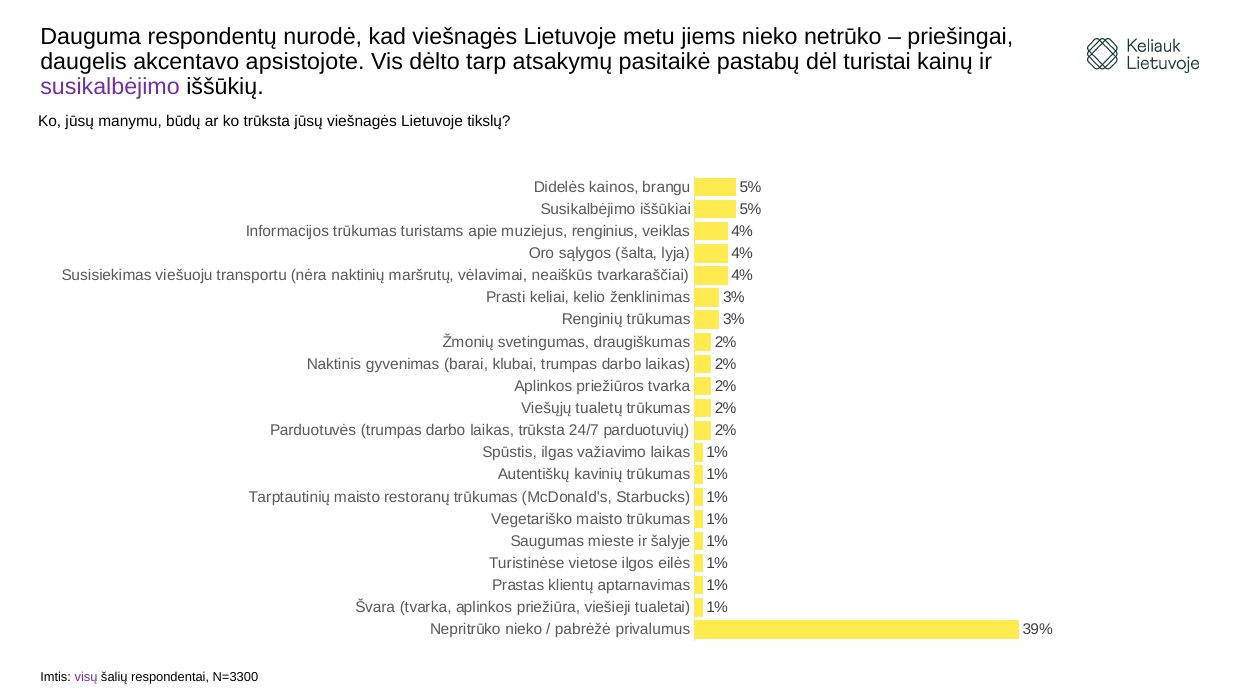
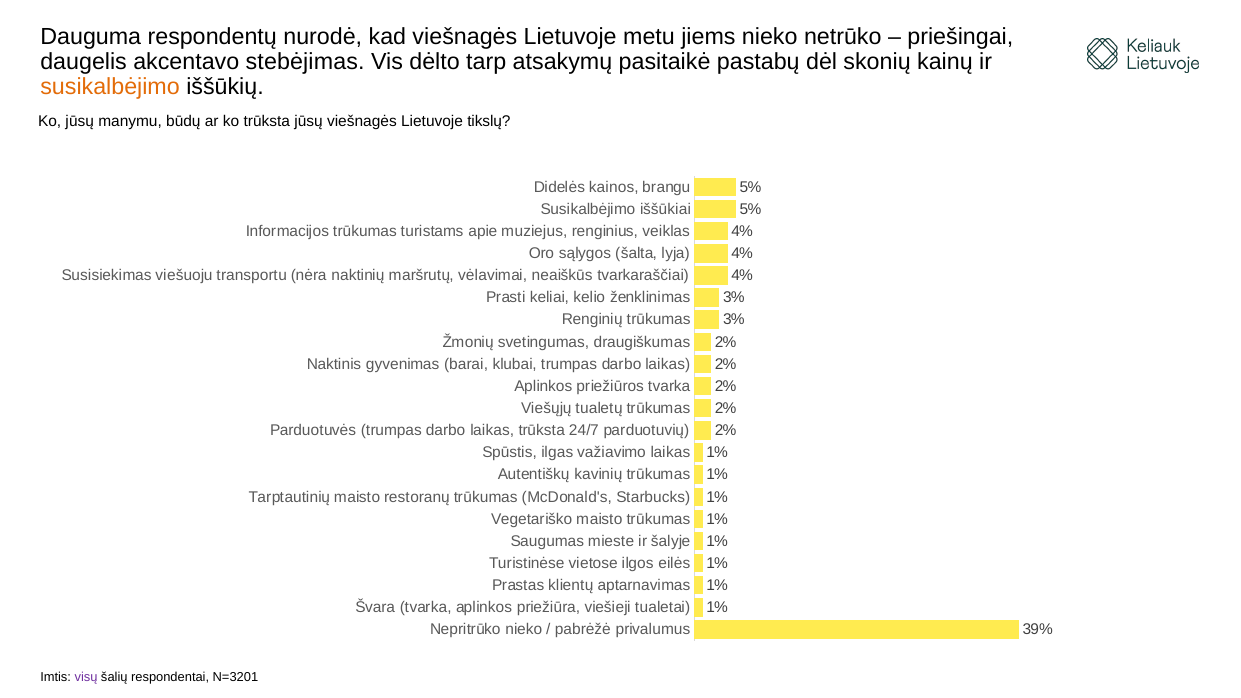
apsistojote: apsistojote -> stebėjimas
turistai: turistai -> skonių
susikalbėjimo at (110, 87) colour: purple -> orange
N=3300: N=3300 -> N=3201
